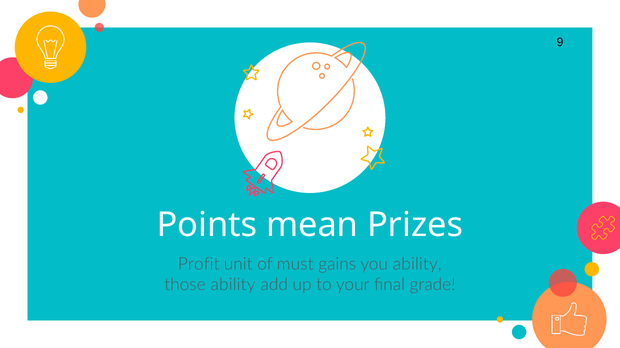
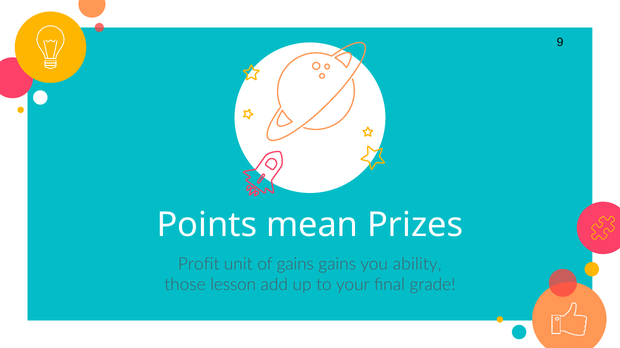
of must: must -> gains
those ability: ability -> lesson
